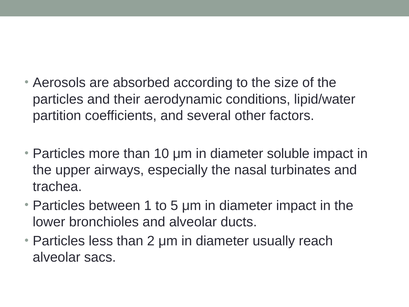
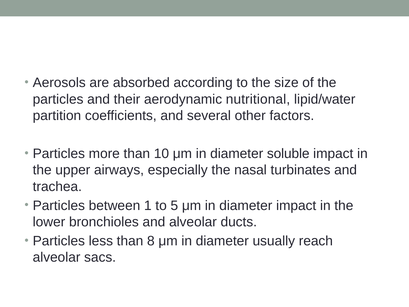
conditions: conditions -> nutritional
2: 2 -> 8
